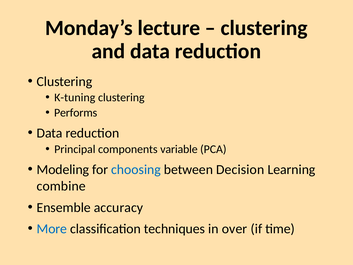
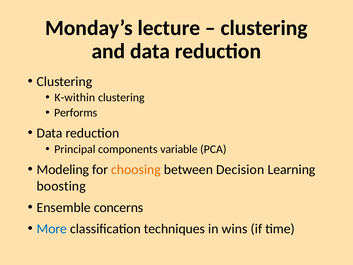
K-tuning: K-tuning -> K-within
choosing colour: blue -> orange
combine: combine -> boosting
accuracy: accuracy -> concerns
over: over -> wins
